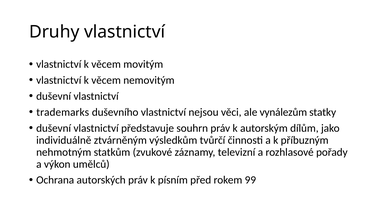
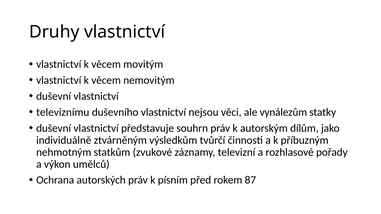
trademarks: trademarks -> televiznímu
99: 99 -> 87
